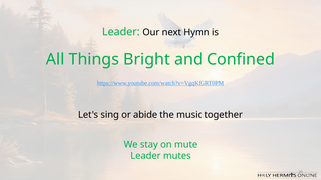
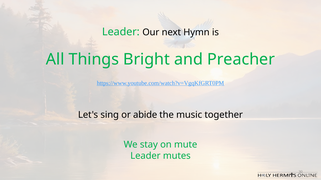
Confined: Confined -> Preacher
